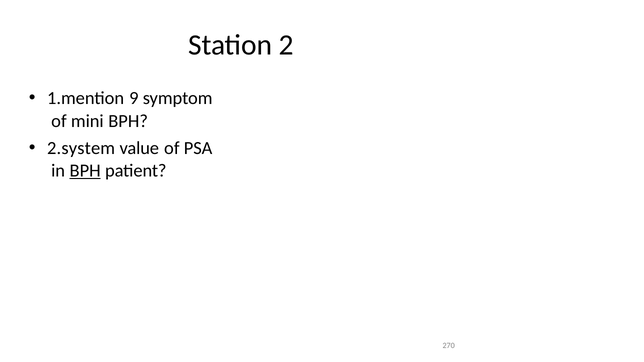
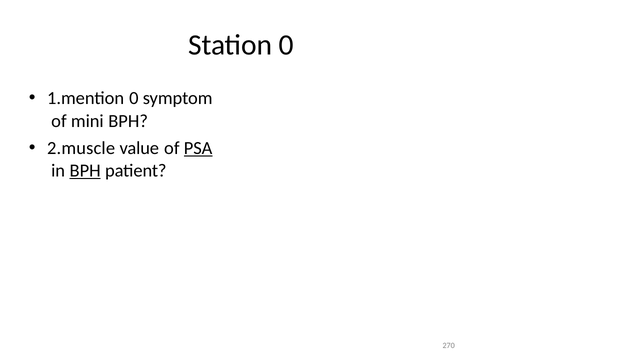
Station 2: 2 -> 0
1.mention 9: 9 -> 0
2.system: 2.system -> 2.muscle
PSA underline: none -> present
